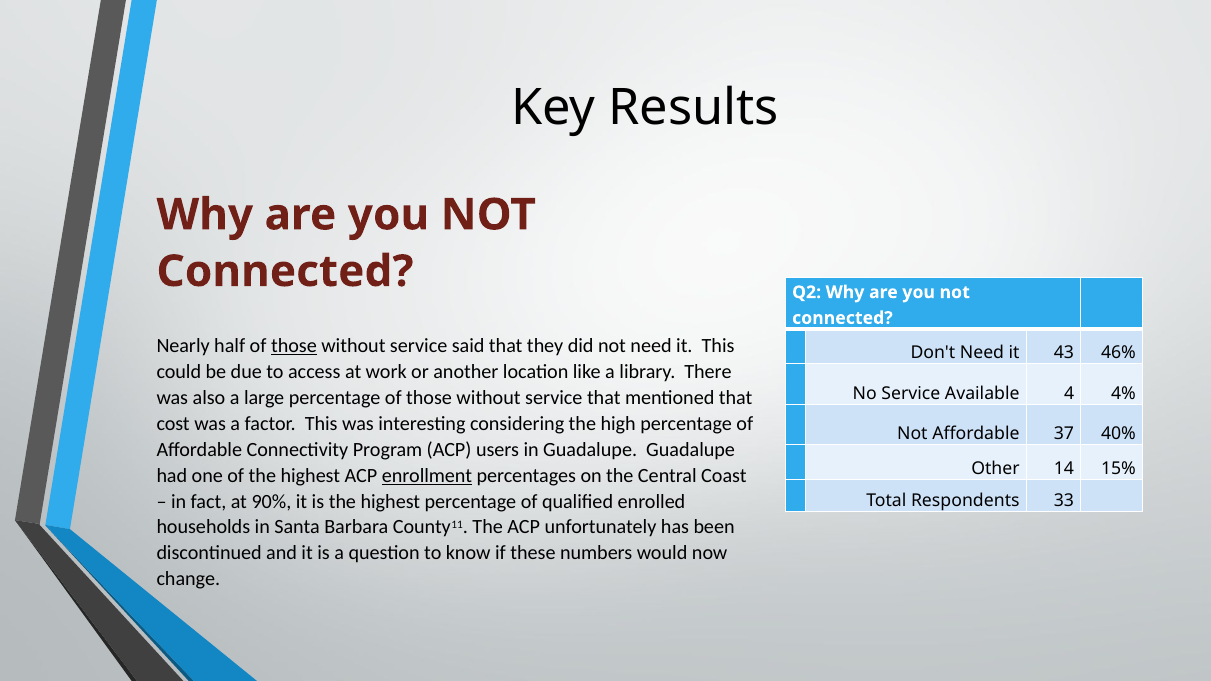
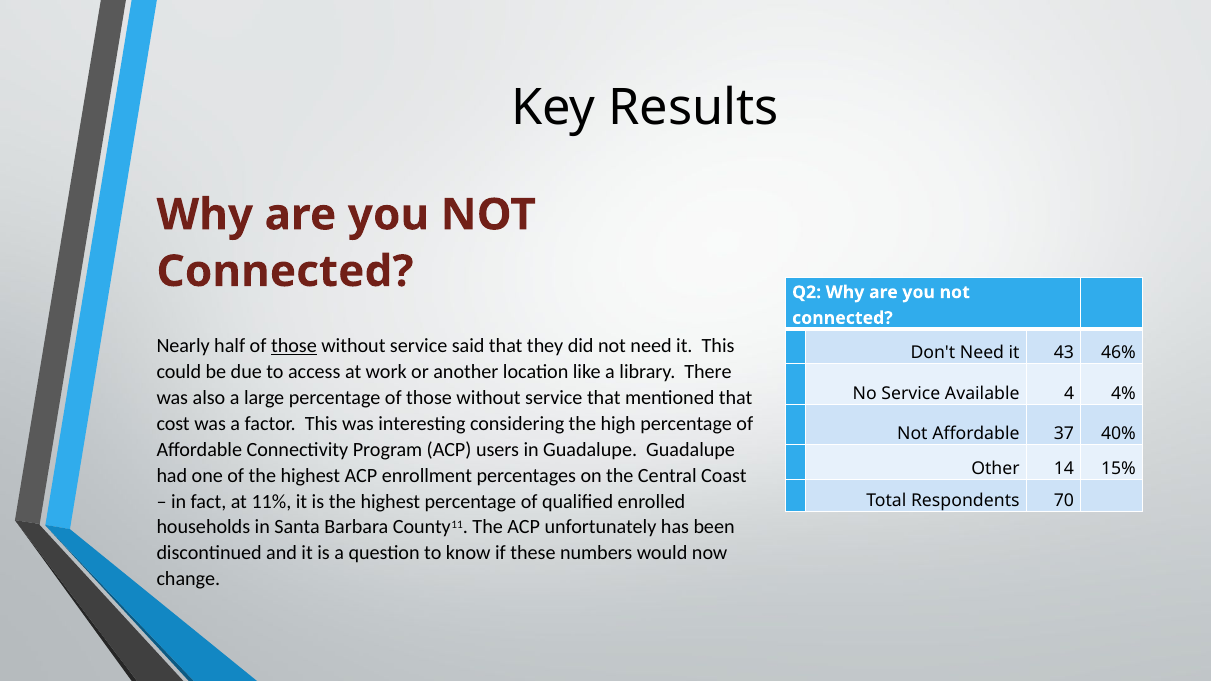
enrollment underline: present -> none
90%: 90% -> 11%
33: 33 -> 70
